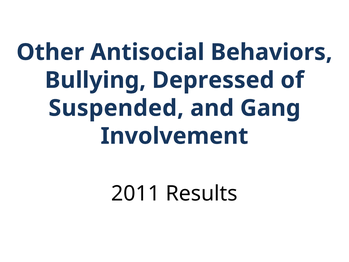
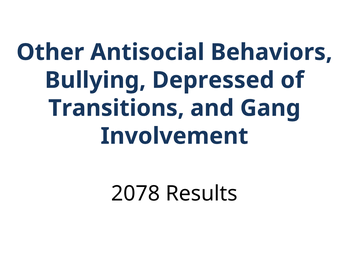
Suspended: Suspended -> Transitions
2011: 2011 -> 2078
